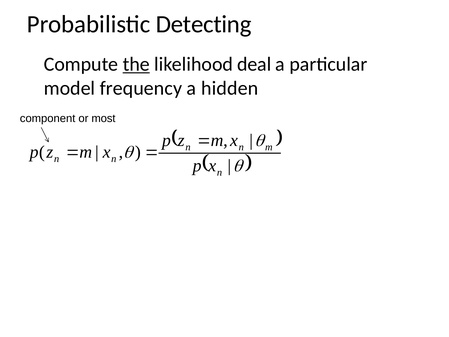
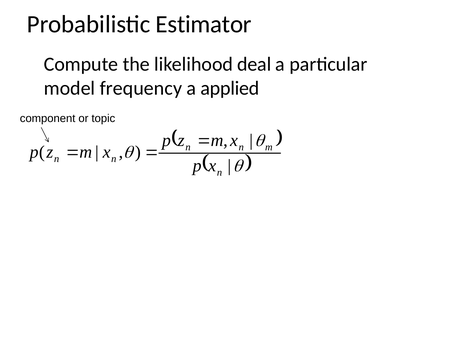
Detecting: Detecting -> Estimator
the underline: present -> none
hidden: hidden -> applied
most: most -> topic
